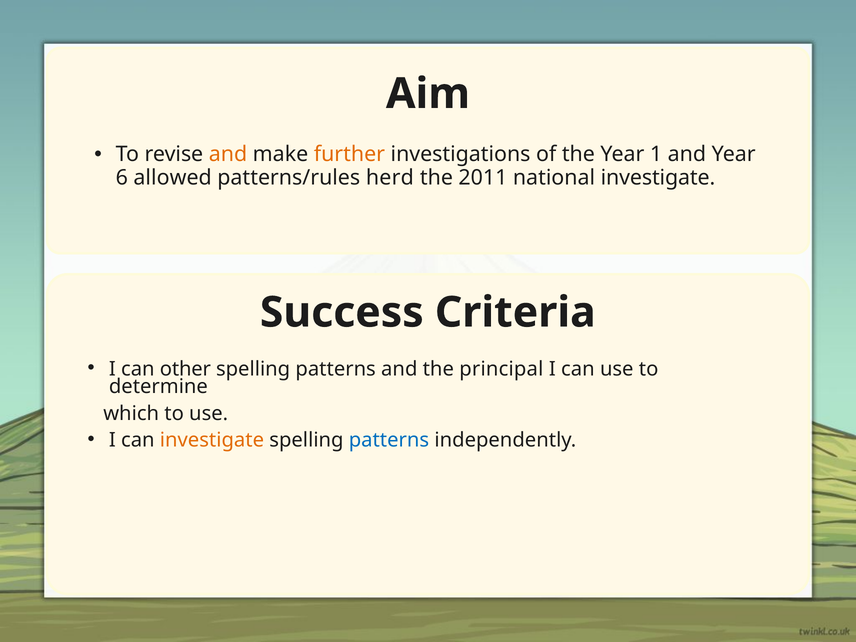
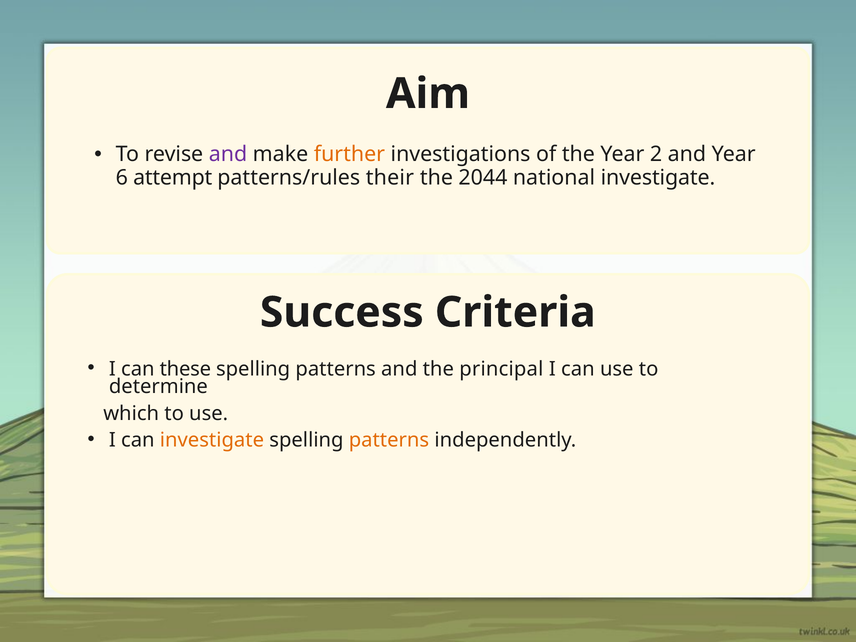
and at (228, 154) colour: orange -> purple
Year 1: 1 -> 2
allowed: allowed -> attempt
herd: herd -> their
2011: 2011 -> 2044
other: other -> these
patterns at (389, 440) colour: blue -> orange
